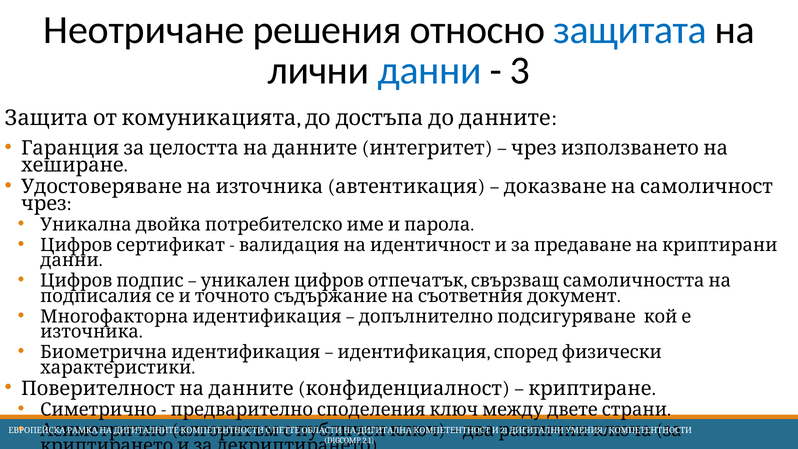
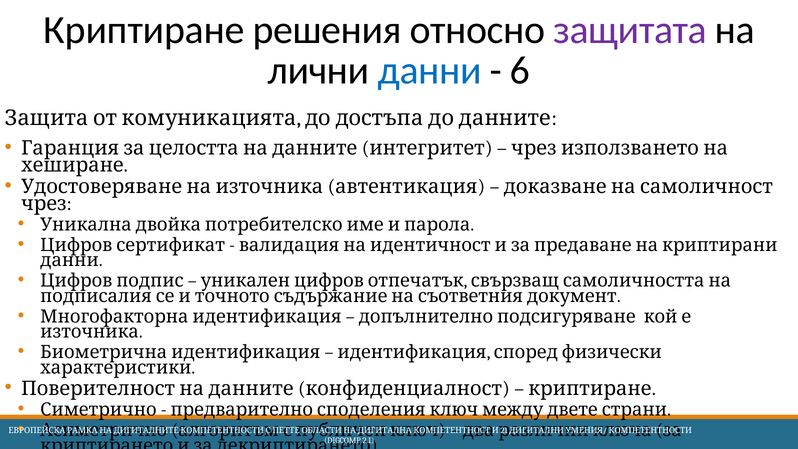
Неотричане at (144, 30): Неотричане -> Криптиране
защитата colour: blue -> purple
3: 3 -> 6
